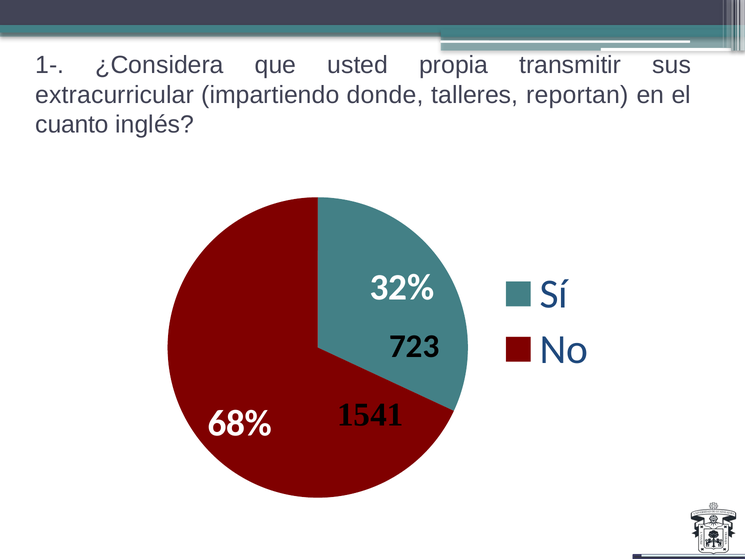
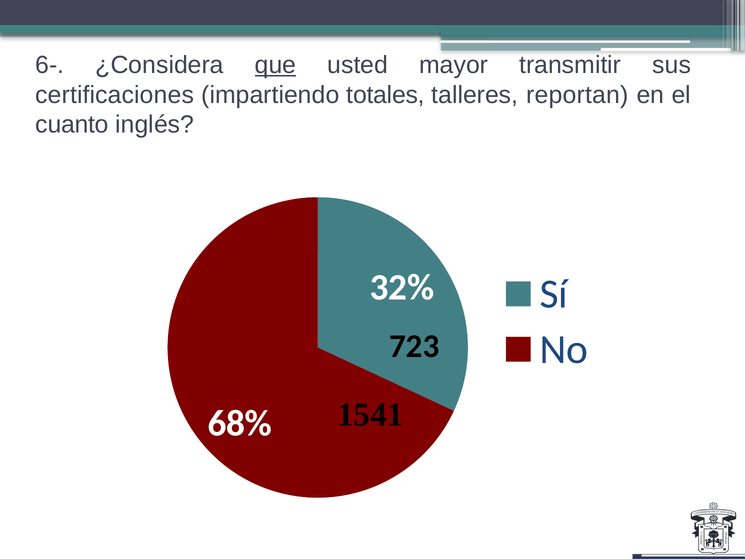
1-: 1- -> 6-
que underline: none -> present
propia: propia -> mayor
extracurricular: extracurricular -> certificaciones
donde: donde -> totales
